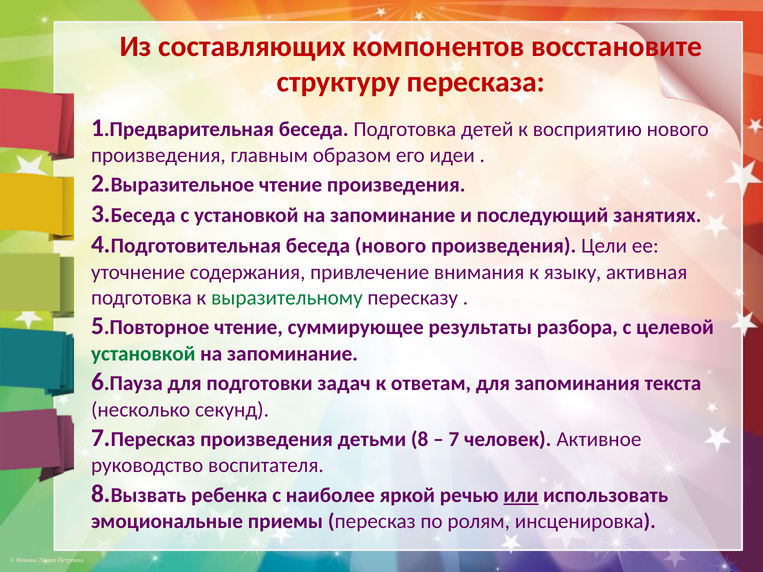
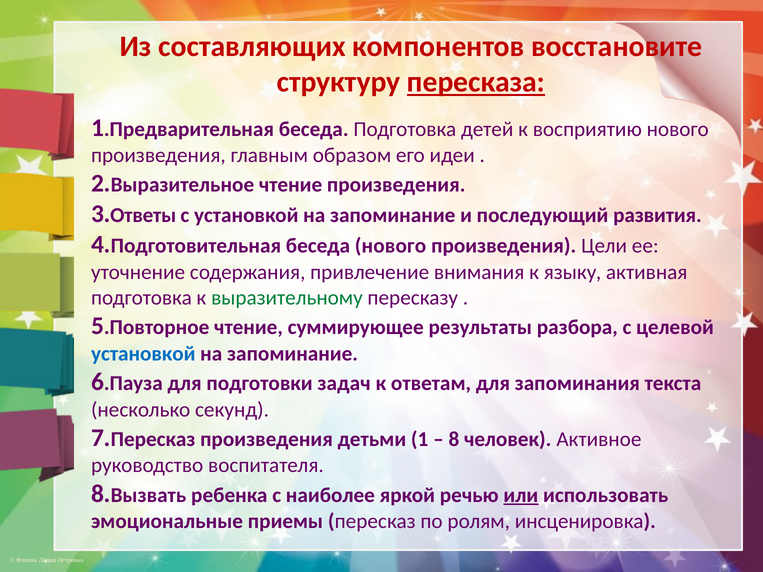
пересказа underline: none -> present
3 Беседа: Беседа -> Ответы
занятиях: занятиях -> развития
установкой at (143, 354) colour: green -> blue
детьми 8: 8 -> 1
7 at (454, 439): 7 -> 8
